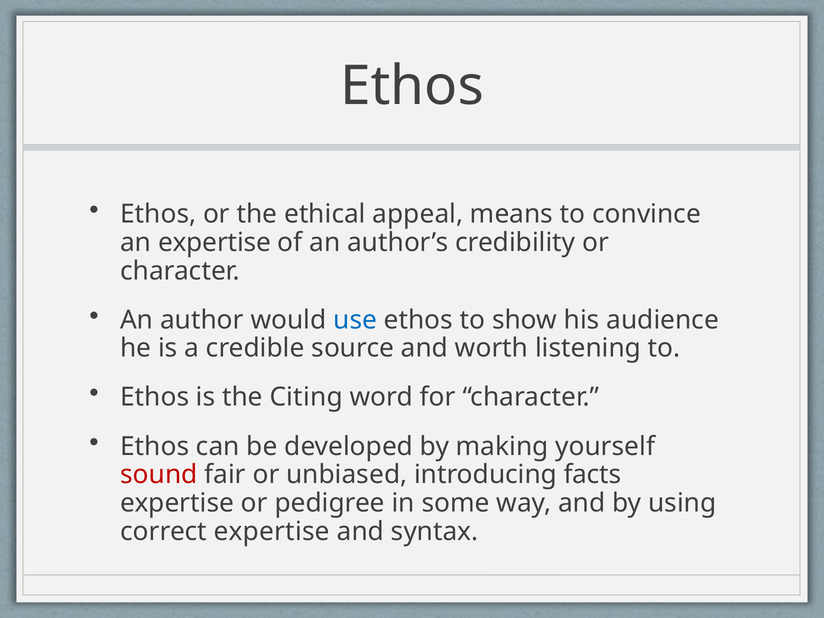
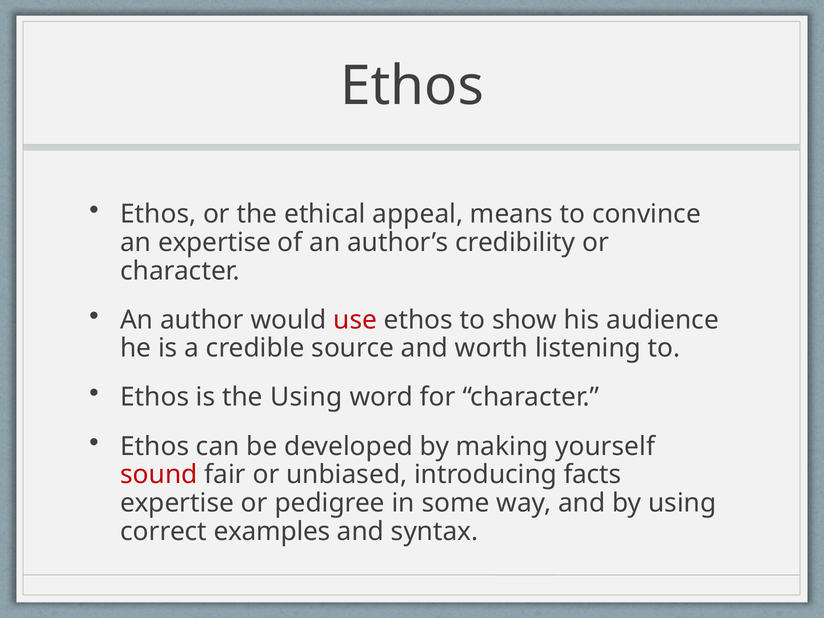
use colour: blue -> red
the Citing: Citing -> Using
correct expertise: expertise -> examples
